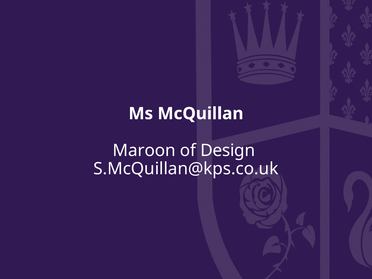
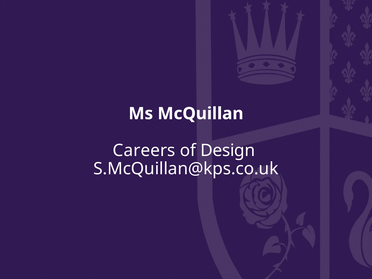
Maroon: Maroon -> Careers
